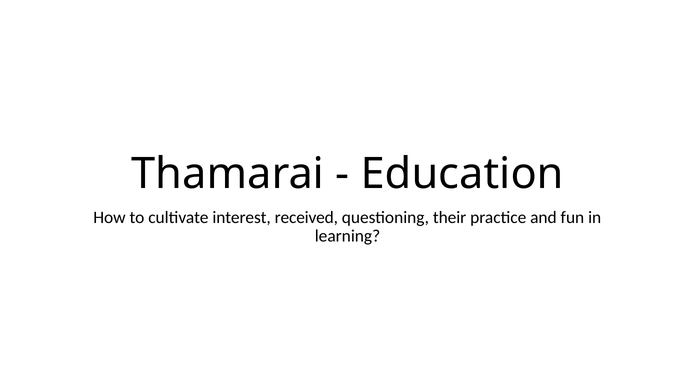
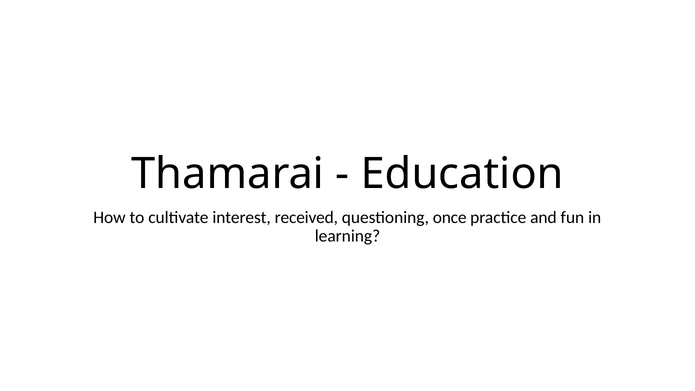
their: their -> once
